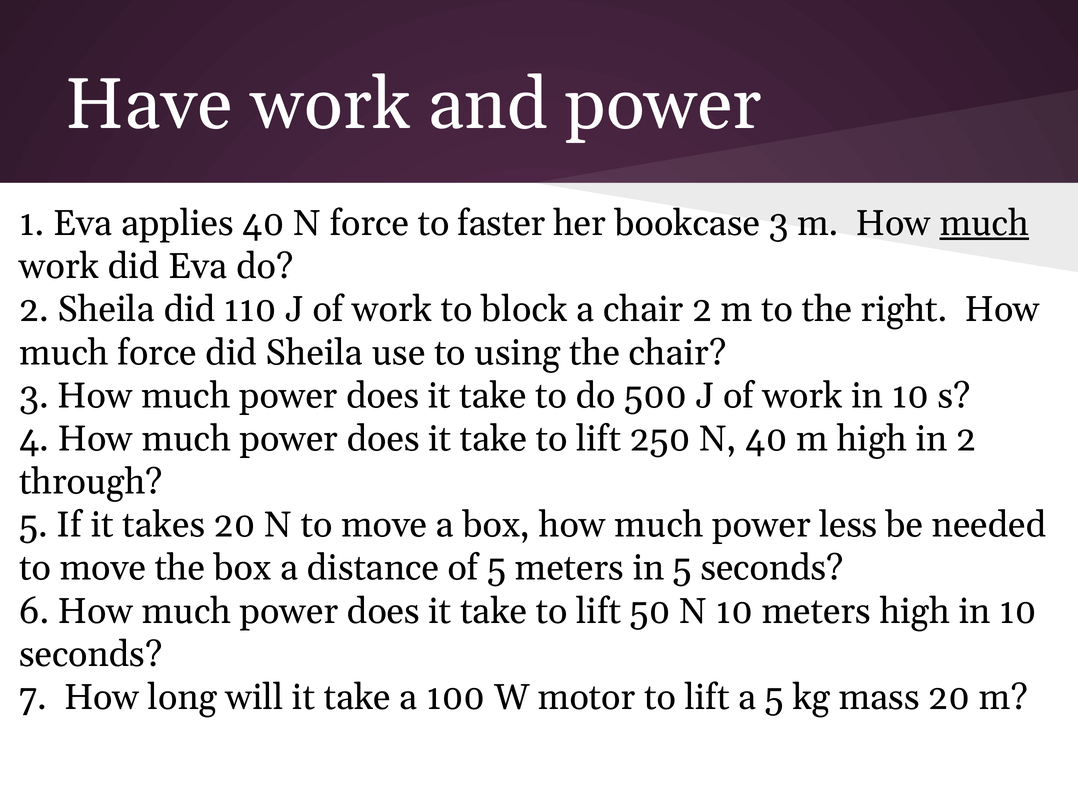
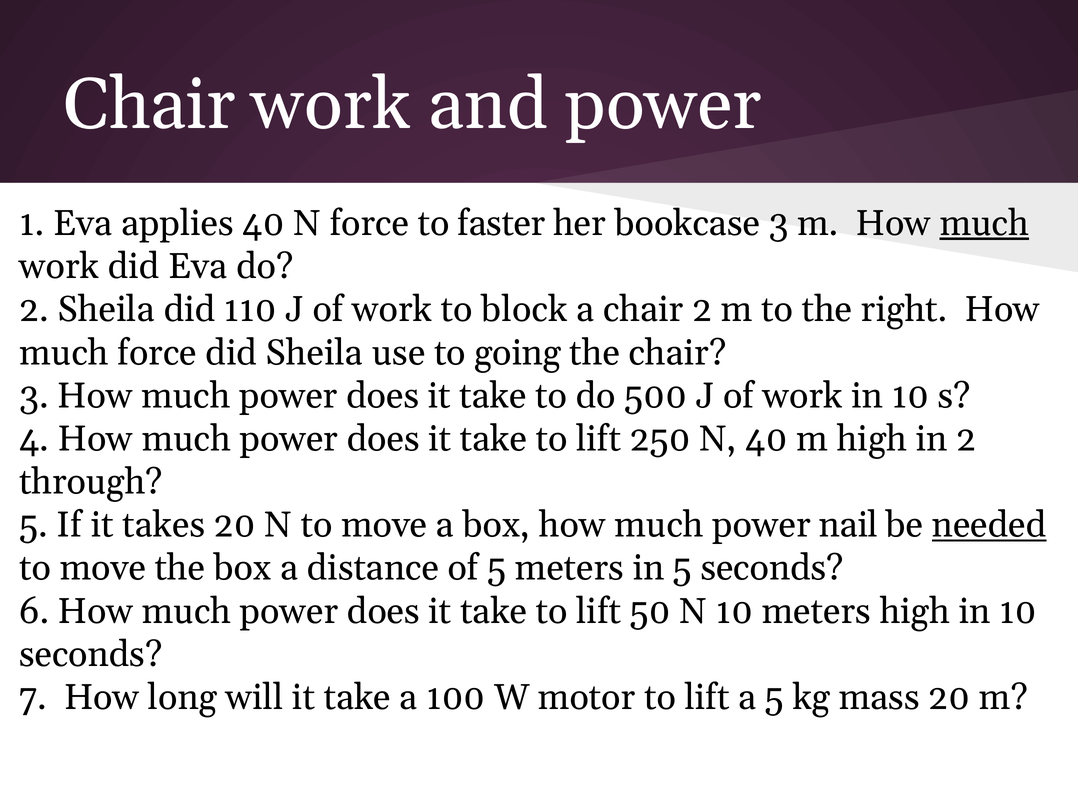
Have at (149, 105): Have -> Chair
using: using -> going
less: less -> nail
needed underline: none -> present
